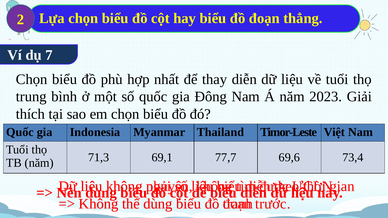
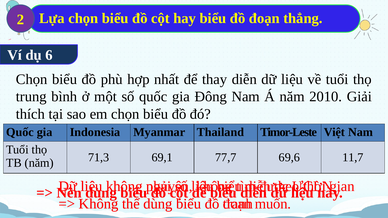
7: 7 -> 6
2023: 2023 -> 2010
73,4: 73,4 -> 11,7
trước: trước -> muốn
